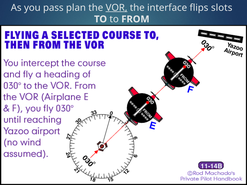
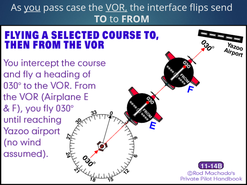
you underline: none -> present
plan: plan -> case
slots: slots -> send
